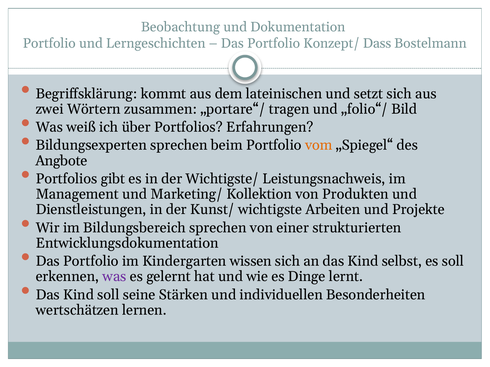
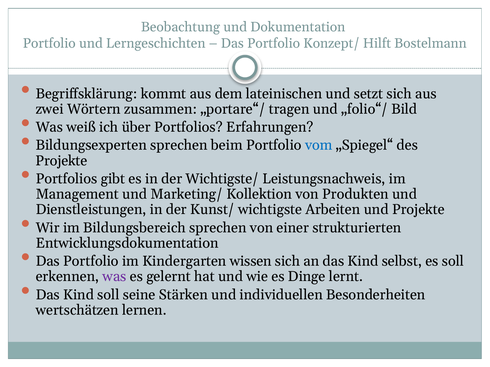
Dass: Dass -> Hilft
vom colour: orange -> blue
Angbote at (61, 161): Angbote -> Projekte
